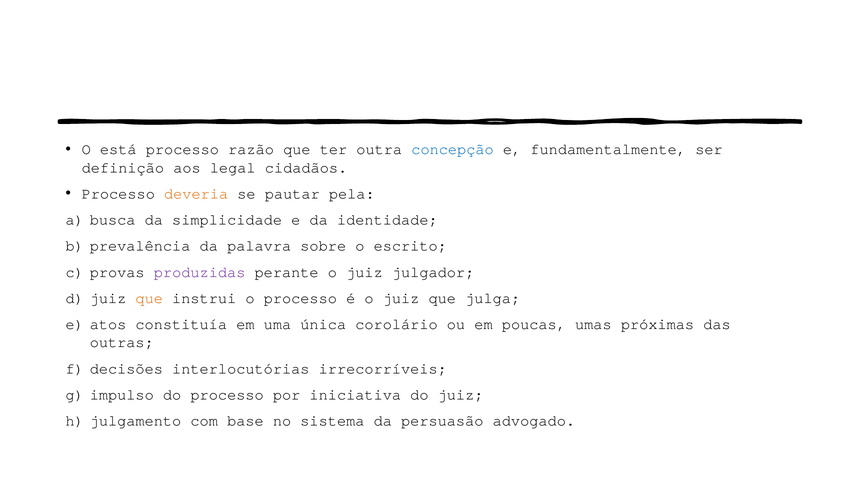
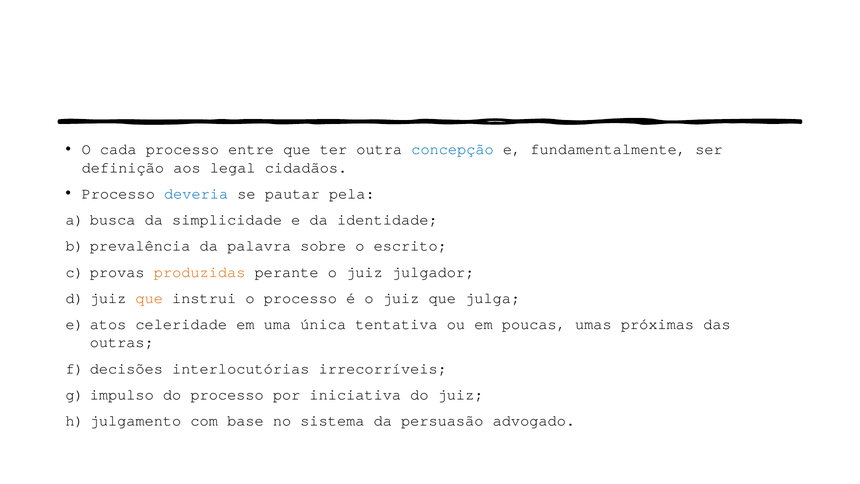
está: está -> cada
razão: razão -> entre
deveria colour: orange -> blue
produzidas colour: purple -> orange
constituía: constituía -> celeridade
corolário: corolário -> tentativa
